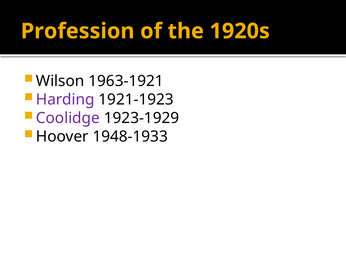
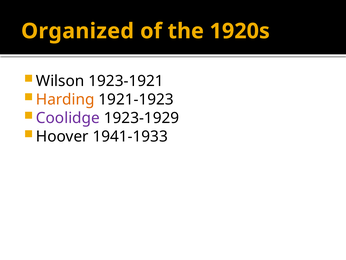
Profession: Profession -> Organized
1963-1921: 1963-1921 -> 1923-1921
Harding colour: purple -> orange
1948-1933: 1948-1933 -> 1941-1933
